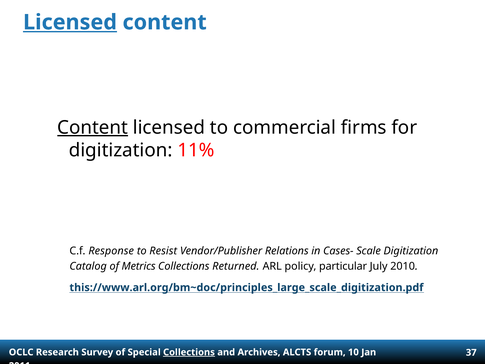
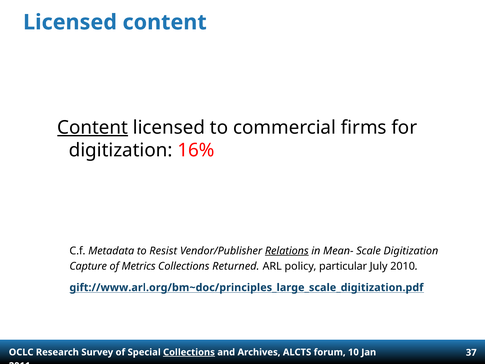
Licensed at (70, 22) underline: present -> none
11%: 11% -> 16%
Response: Response -> Metadata
Relations underline: none -> present
Cases-: Cases- -> Mean-
Catalog: Catalog -> Capture
this://www.arl.org/bm~doc/principles_large_scale_digitization.pdf: this://www.arl.org/bm~doc/principles_large_scale_digitization.pdf -> gift://www.arl.org/bm~doc/principles_large_scale_digitization.pdf
